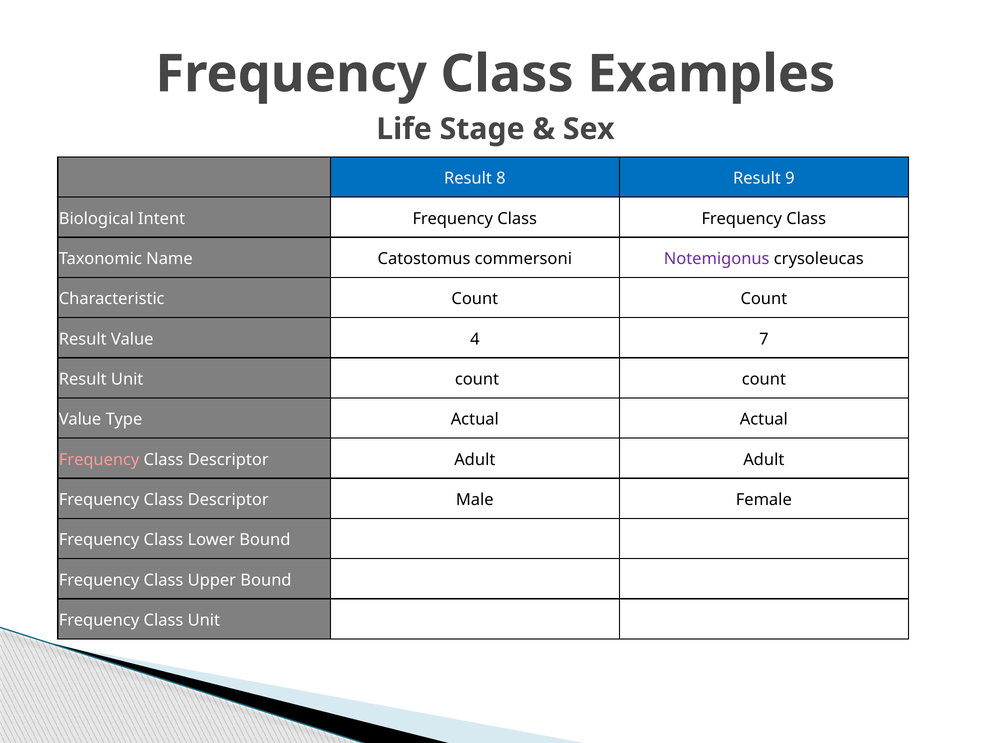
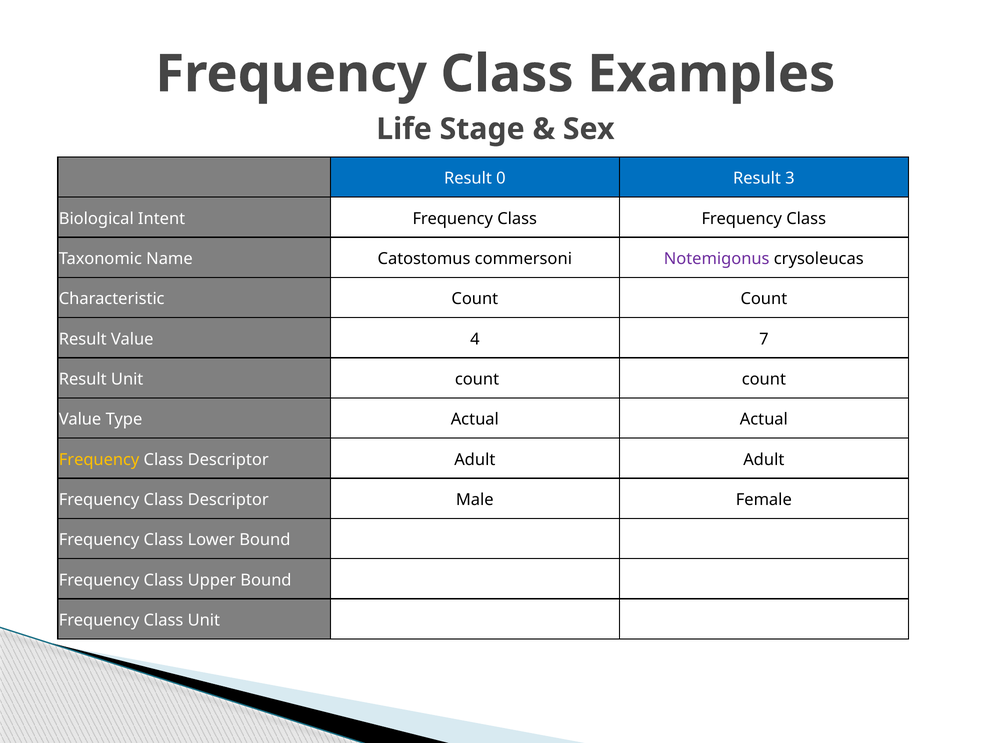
8: 8 -> 0
9: 9 -> 3
Frequency at (99, 460) colour: pink -> yellow
